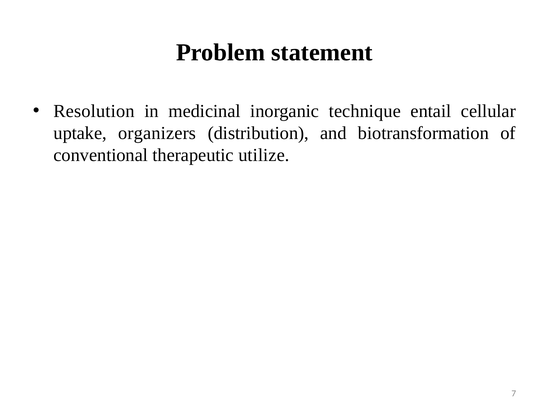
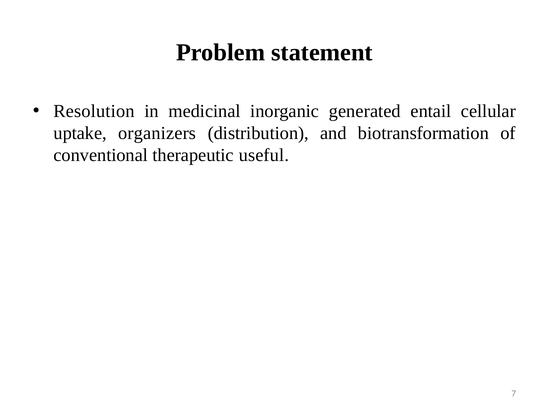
technique: technique -> generated
utilize: utilize -> useful
